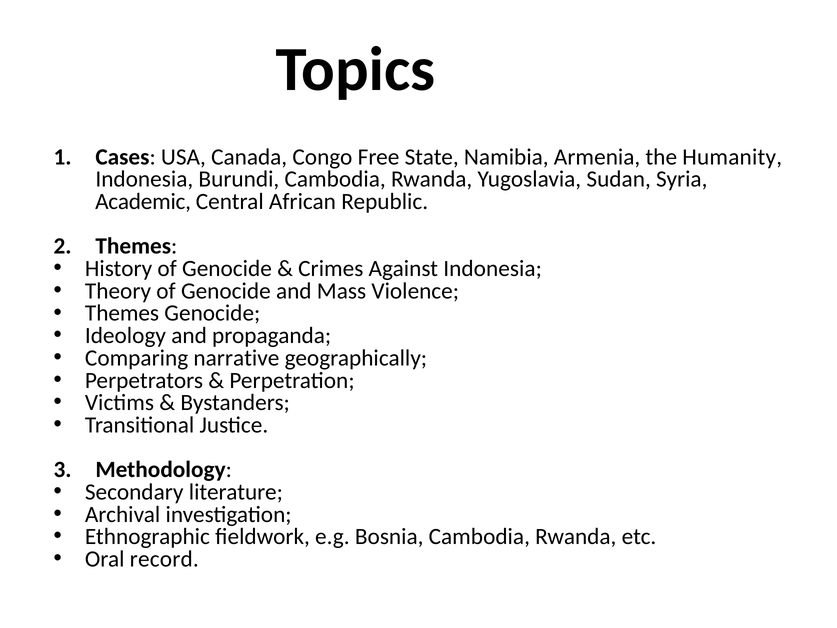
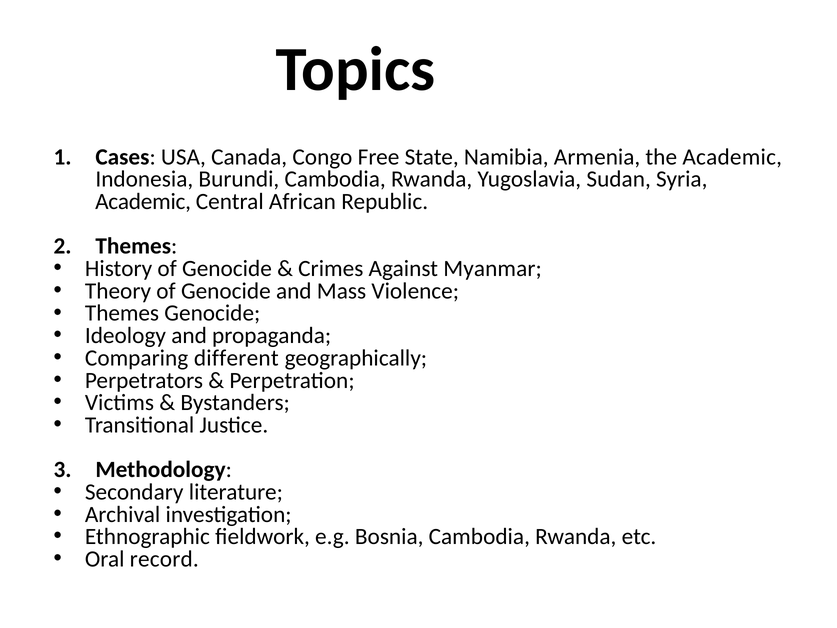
the Humanity: Humanity -> Academic
Against Indonesia: Indonesia -> Myanmar
narrative: narrative -> different
